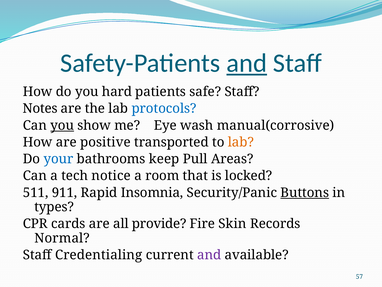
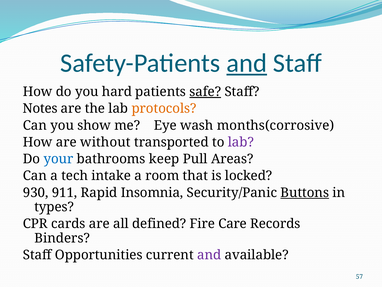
safe underline: none -> present
protocols colour: blue -> orange
you at (62, 125) underline: present -> none
manual(corrosive: manual(corrosive -> months(corrosive
positive: positive -> without
lab at (241, 142) colour: orange -> purple
notice: notice -> intake
511: 511 -> 930
provide: provide -> defined
Skin: Skin -> Care
Normal: Normal -> Binders
Credentialing: Credentialing -> Opportunities
